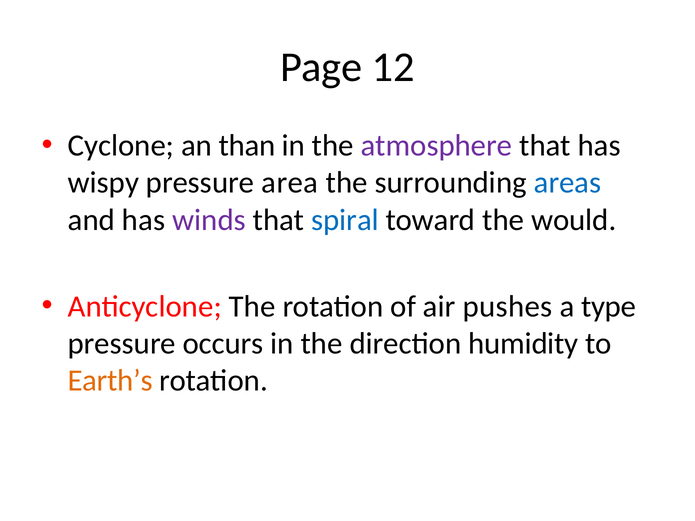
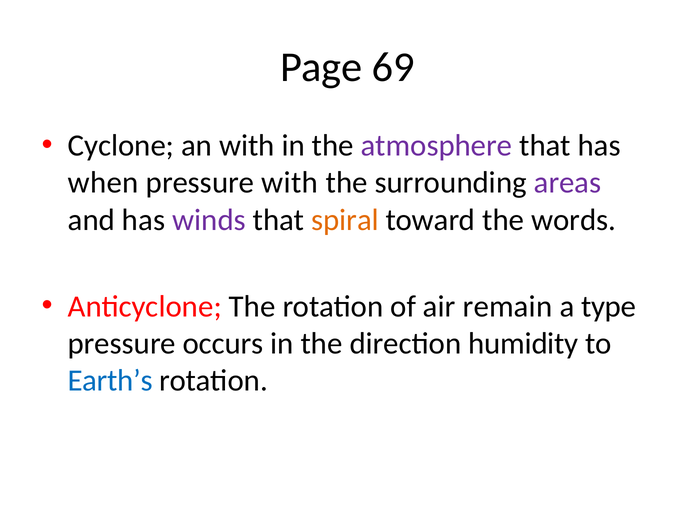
12: 12 -> 69
an than: than -> with
wispy: wispy -> when
pressure area: area -> with
areas colour: blue -> purple
spiral colour: blue -> orange
would: would -> words
pushes: pushes -> remain
Earth’s colour: orange -> blue
